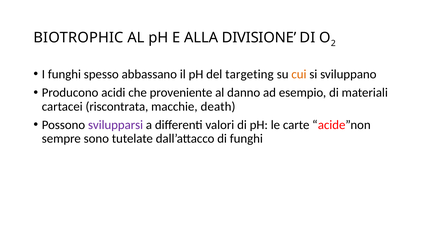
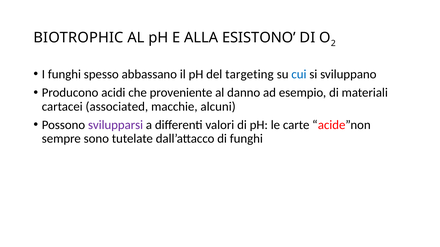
DIVISIONE: DIVISIONE -> ESISTONO
cui colour: orange -> blue
riscontrata: riscontrata -> associated
death: death -> alcuni
